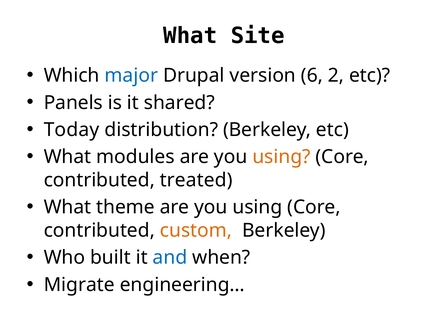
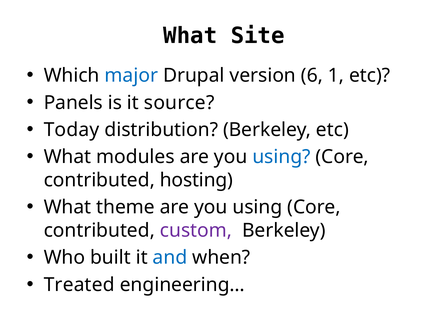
2: 2 -> 1
shared: shared -> source
using at (281, 157) colour: orange -> blue
treated: treated -> hosting
custom colour: orange -> purple
Migrate: Migrate -> Treated
